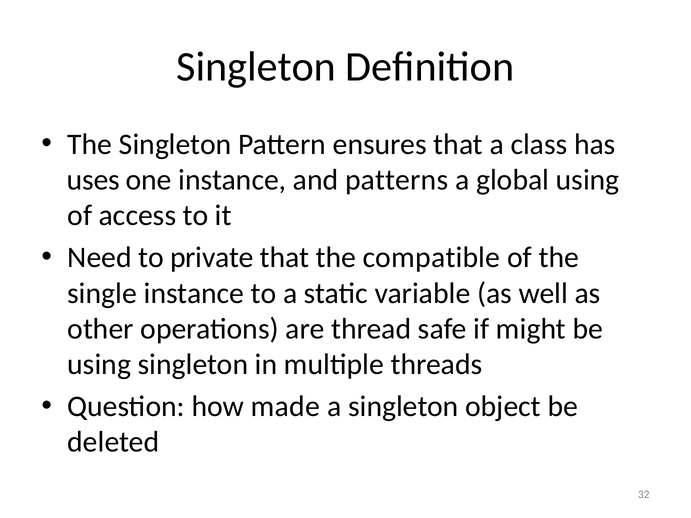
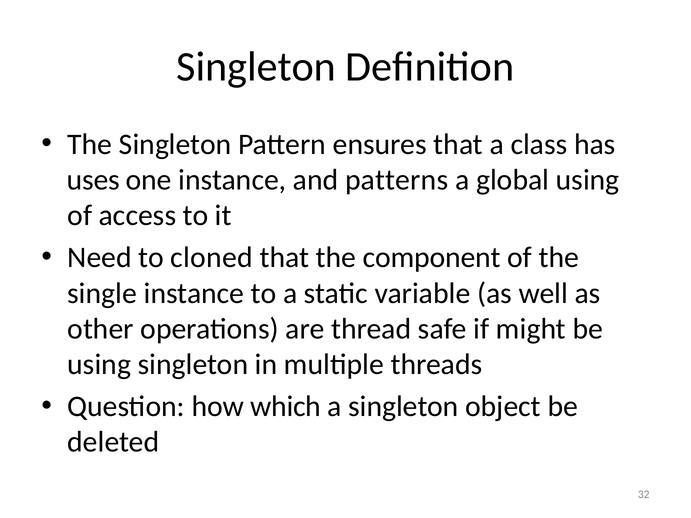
private: private -> cloned
compatible: compatible -> component
made: made -> which
